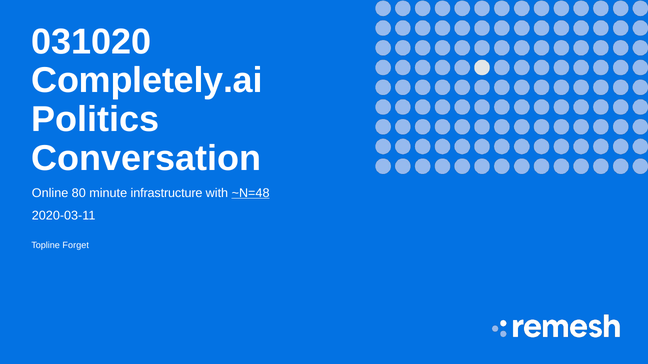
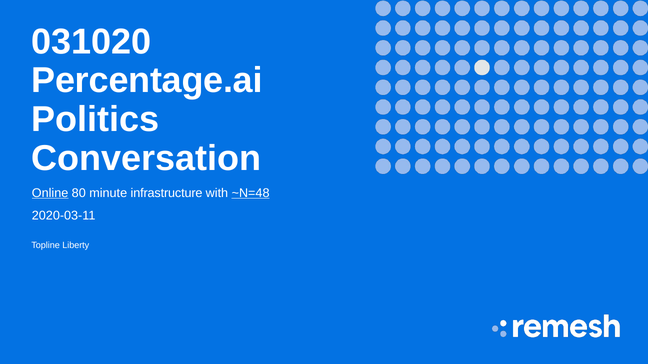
Completely.ai: Completely.ai -> Percentage.ai
Online underline: none -> present
Forget: Forget -> Liberty
